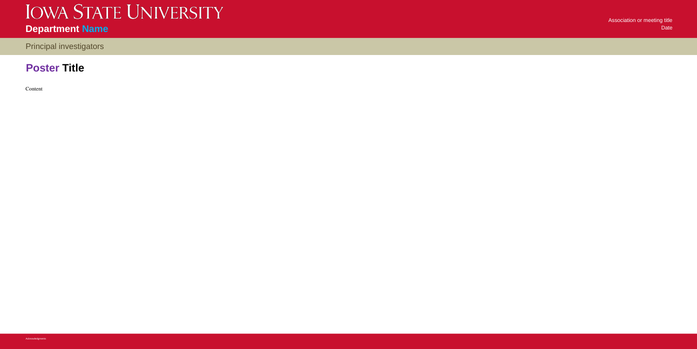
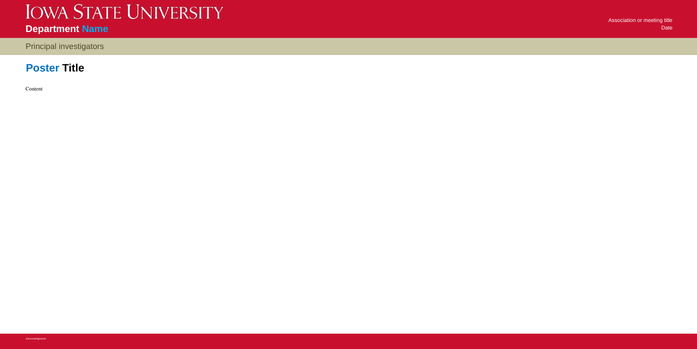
Poster colour: purple -> blue
